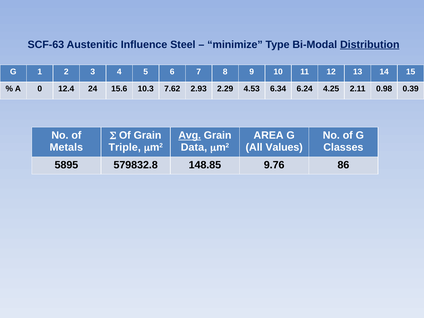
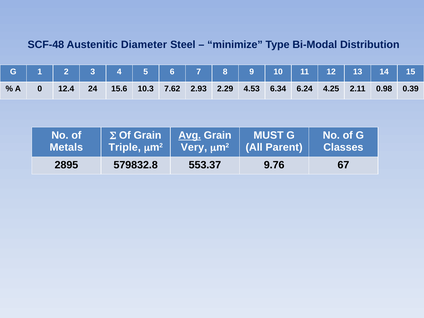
SCF-63: SCF-63 -> SCF-48
Influence: Influence -> Diameter
Distribution underline: present -> none
AREA: AREA -> MUST
Data: Data -> Very
Values: Values -> Parent
5895: 5895 -> 2895
148.85: 148.85 -> 553.37
86: 86 -> 67
